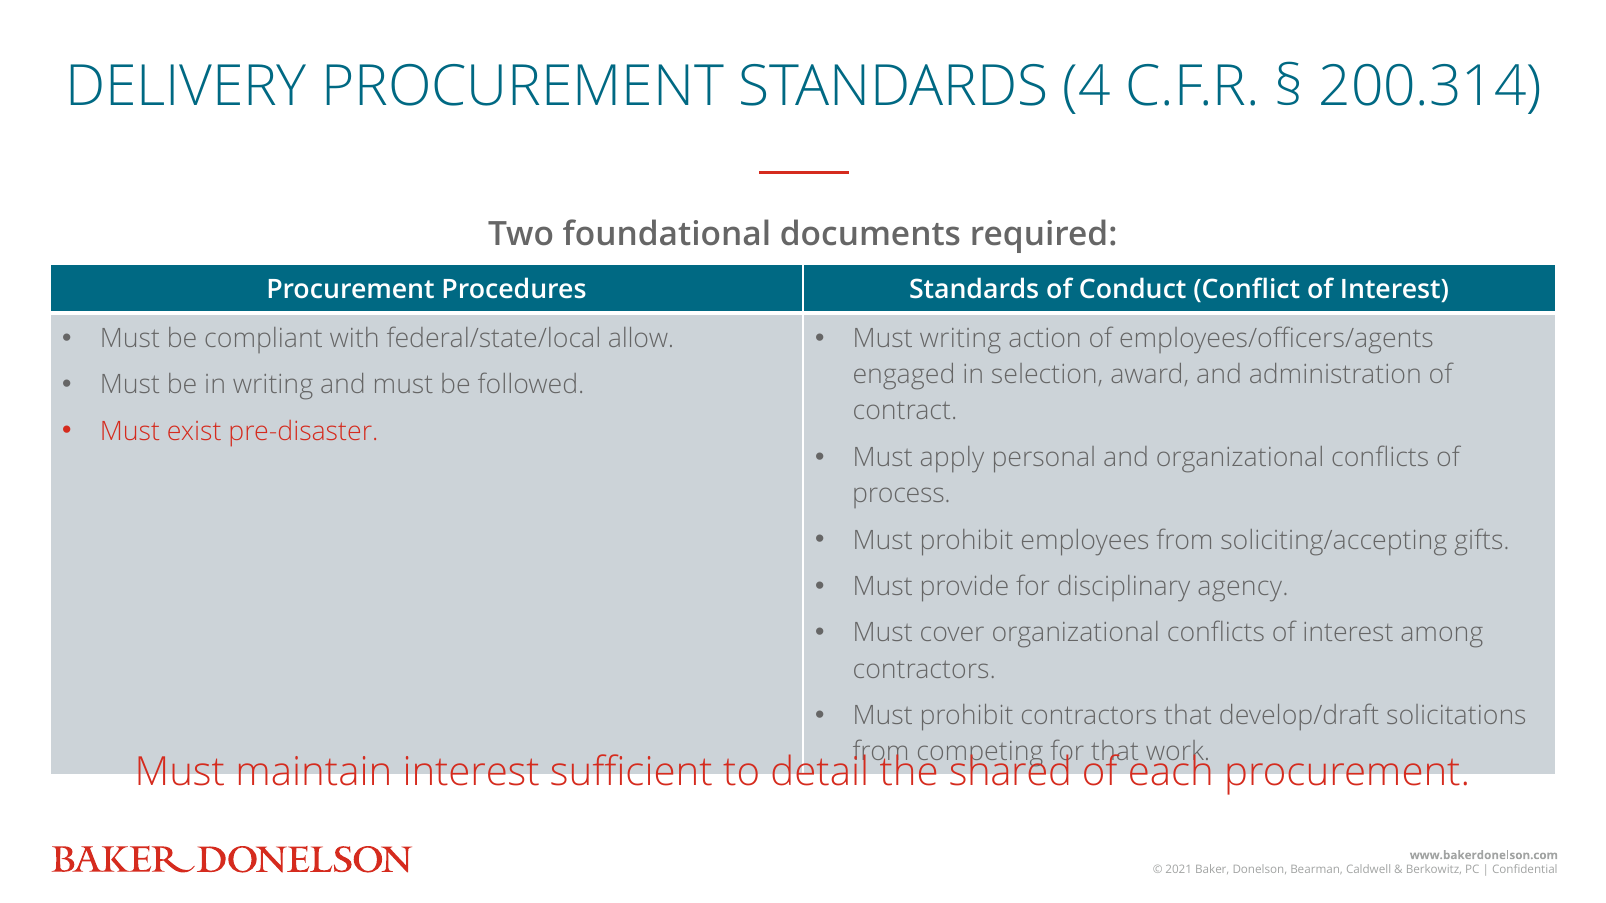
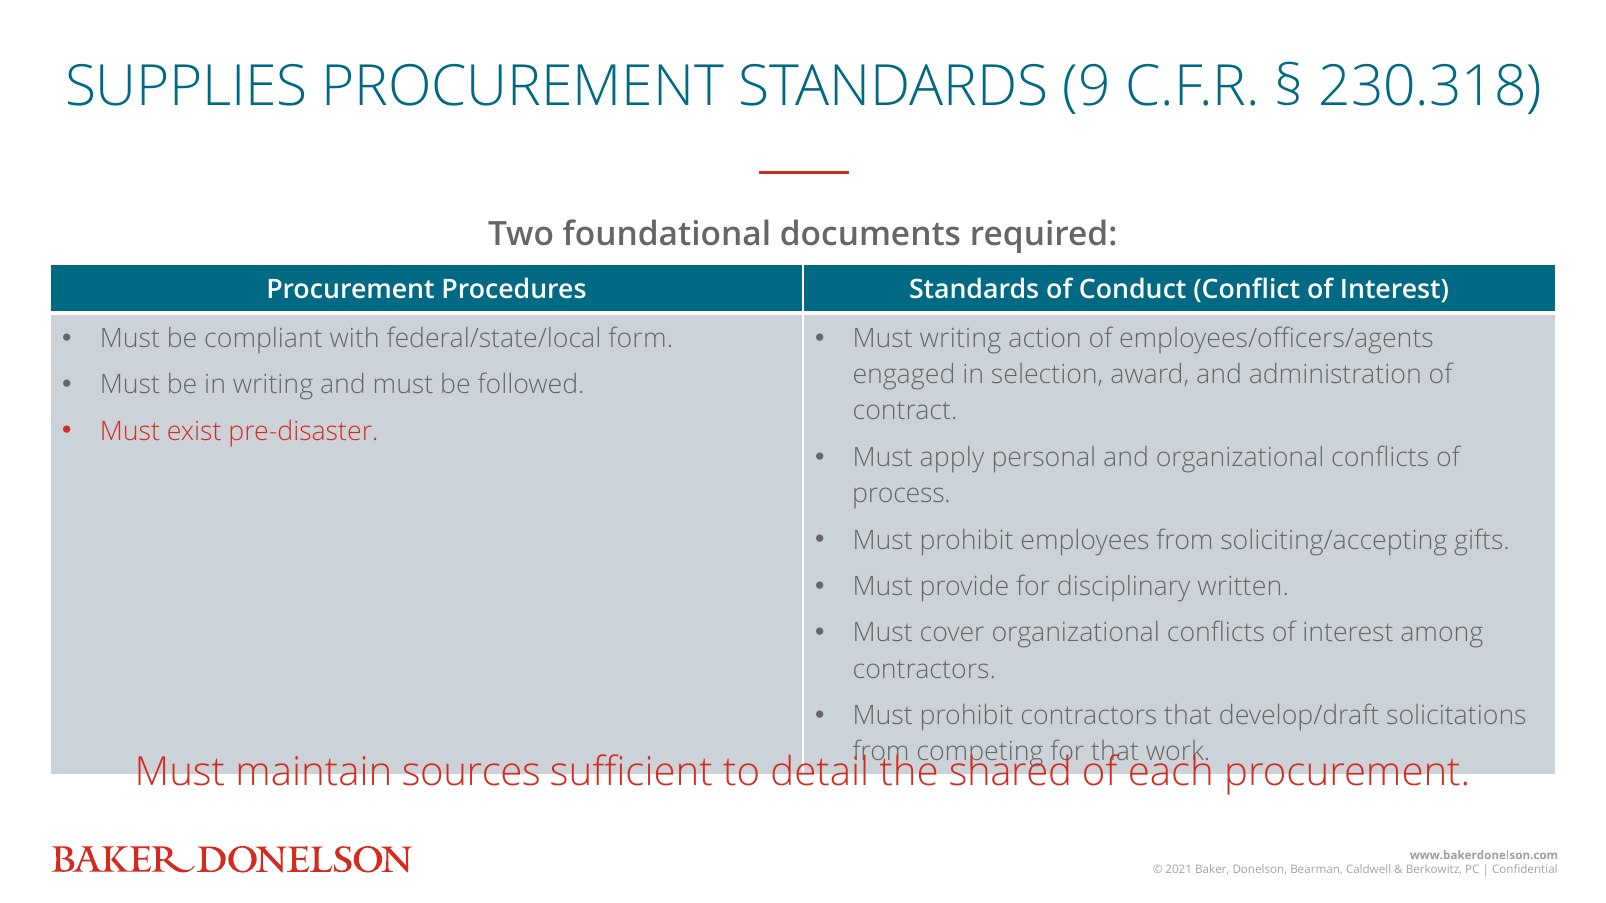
DELIVERY: DELIVERY -> SUPPLIES
4: 4 -> 9
200.314: 200.314 -> 230.318
allow: allow -> form
agency: agency -> written
maintain interest: interest -> sources
